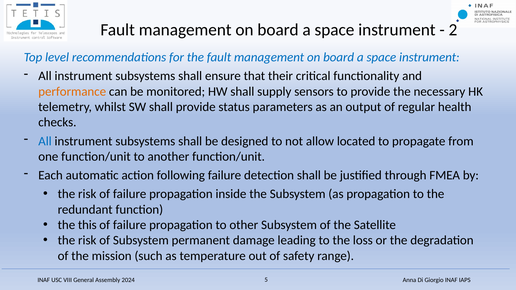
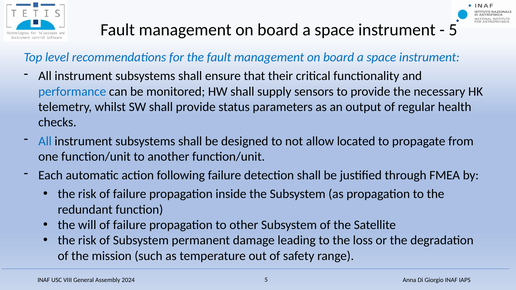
2 at (453, 30): 2 -> 5
performance colour: orange -> blue
this: this -> will
